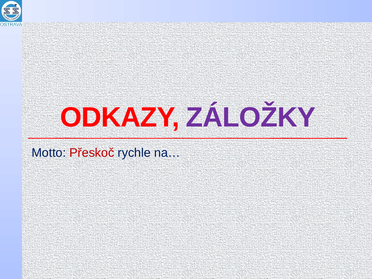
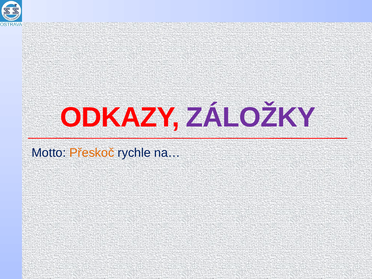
Přeskoč colour: red -> orange
